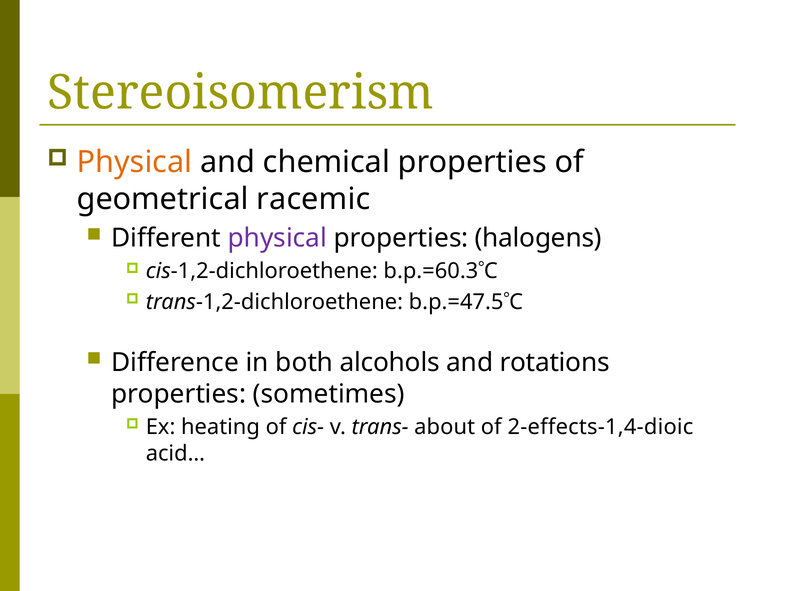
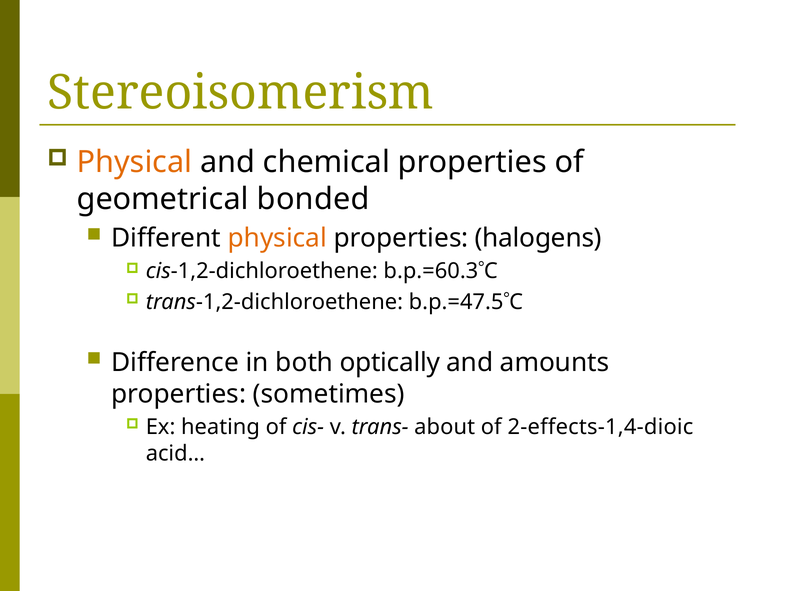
racemic: racemic -> bonded
physical at (277, 238) colour: purple -> orange
alcohols: alcohols -> optically
rotations: rotations -> amounts
